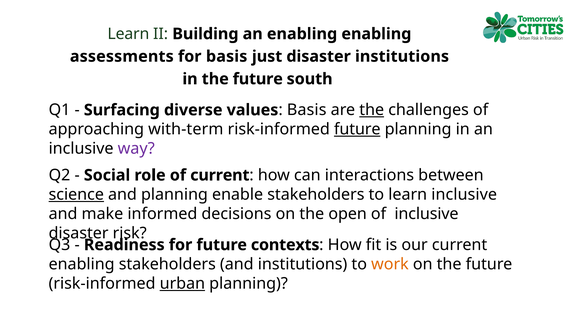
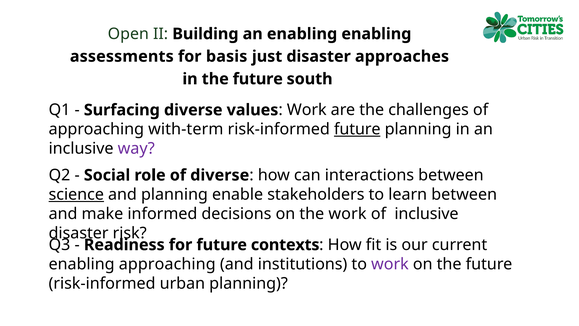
Learn at (128, 34): Learn -> Open
disaster institutions: institutions -> approaches
Basis at (307, 110): Basis -> Work
the at (372, 110) underline: present -> none
of current: current -> diverse
learn inclusive: inclusive -> between
the open: open -> work
enabling stakeholders: stakeholders -> approaching
work at (390, 264) colour: orange -> purple
urban underline: present -> none
